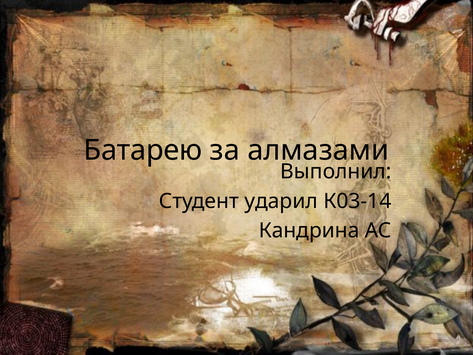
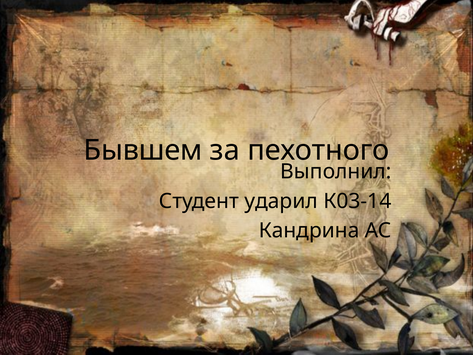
Батарею: Батарею -> Бывшем
алмазами: алмазами -> пехотного
